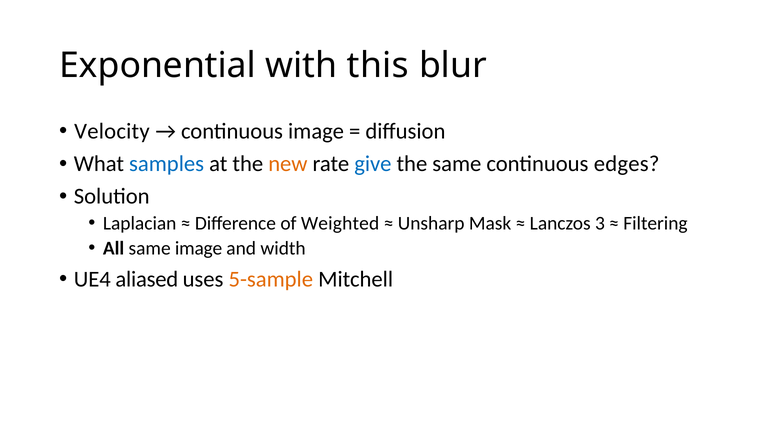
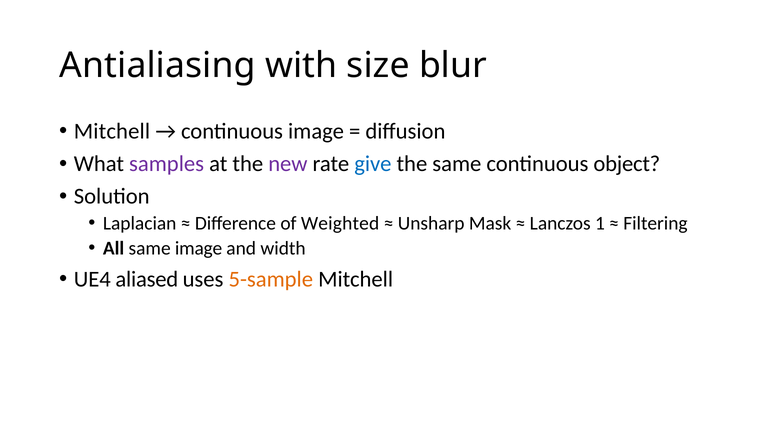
Exponential: Exponential -> Antialiasing
this: this -> size
Velocity at (112, 131): Velocity -> Mitchell
samples colour: blue -> purple
new colour: orange -> purple
edges: edges -> object
3: 3 -> 1
